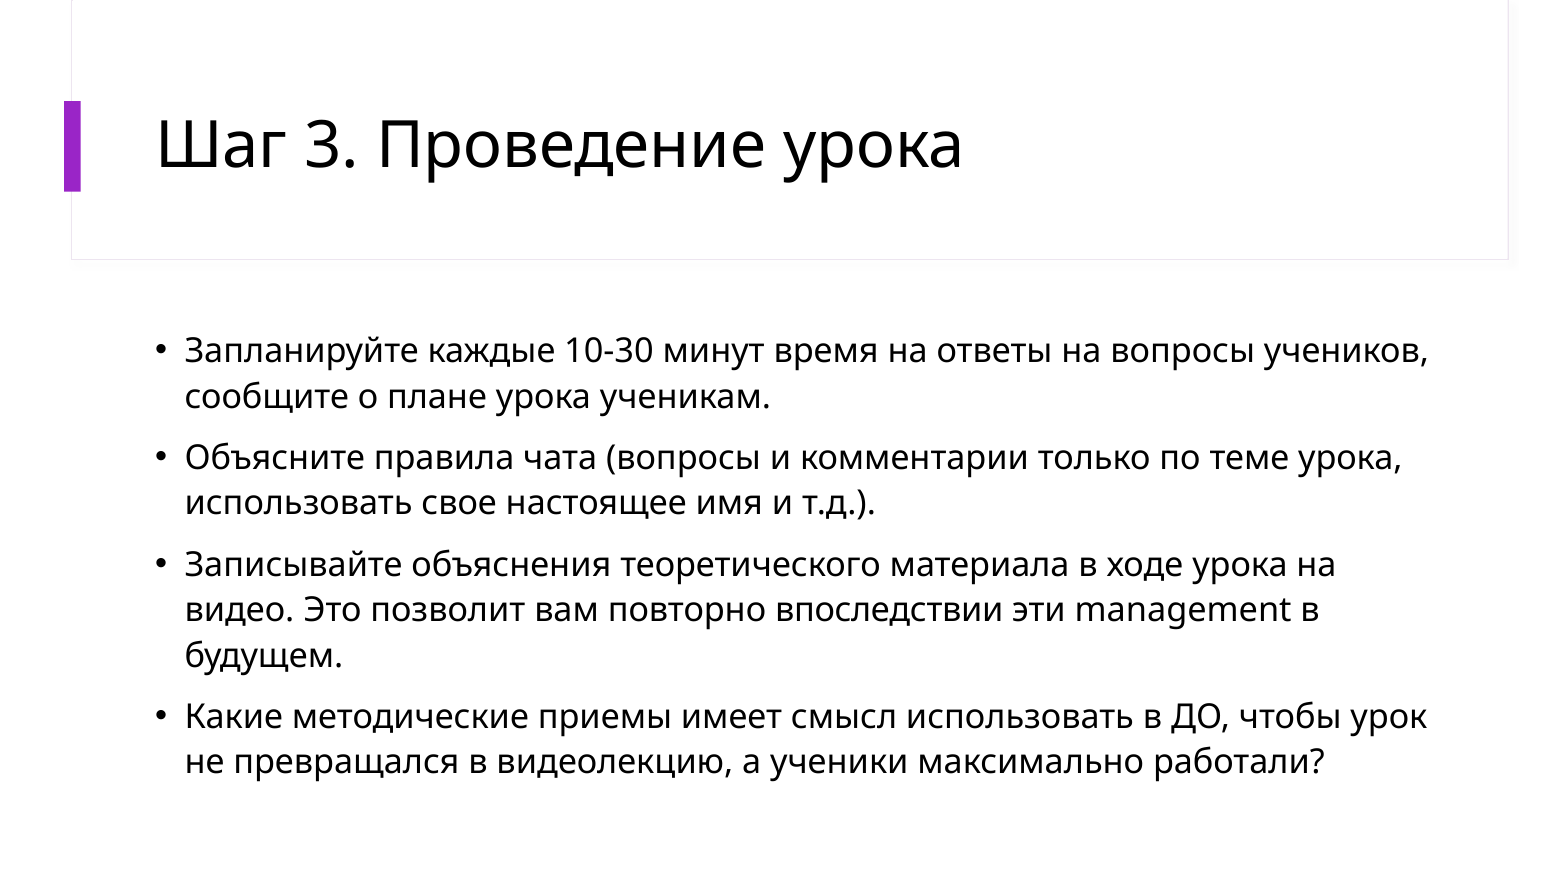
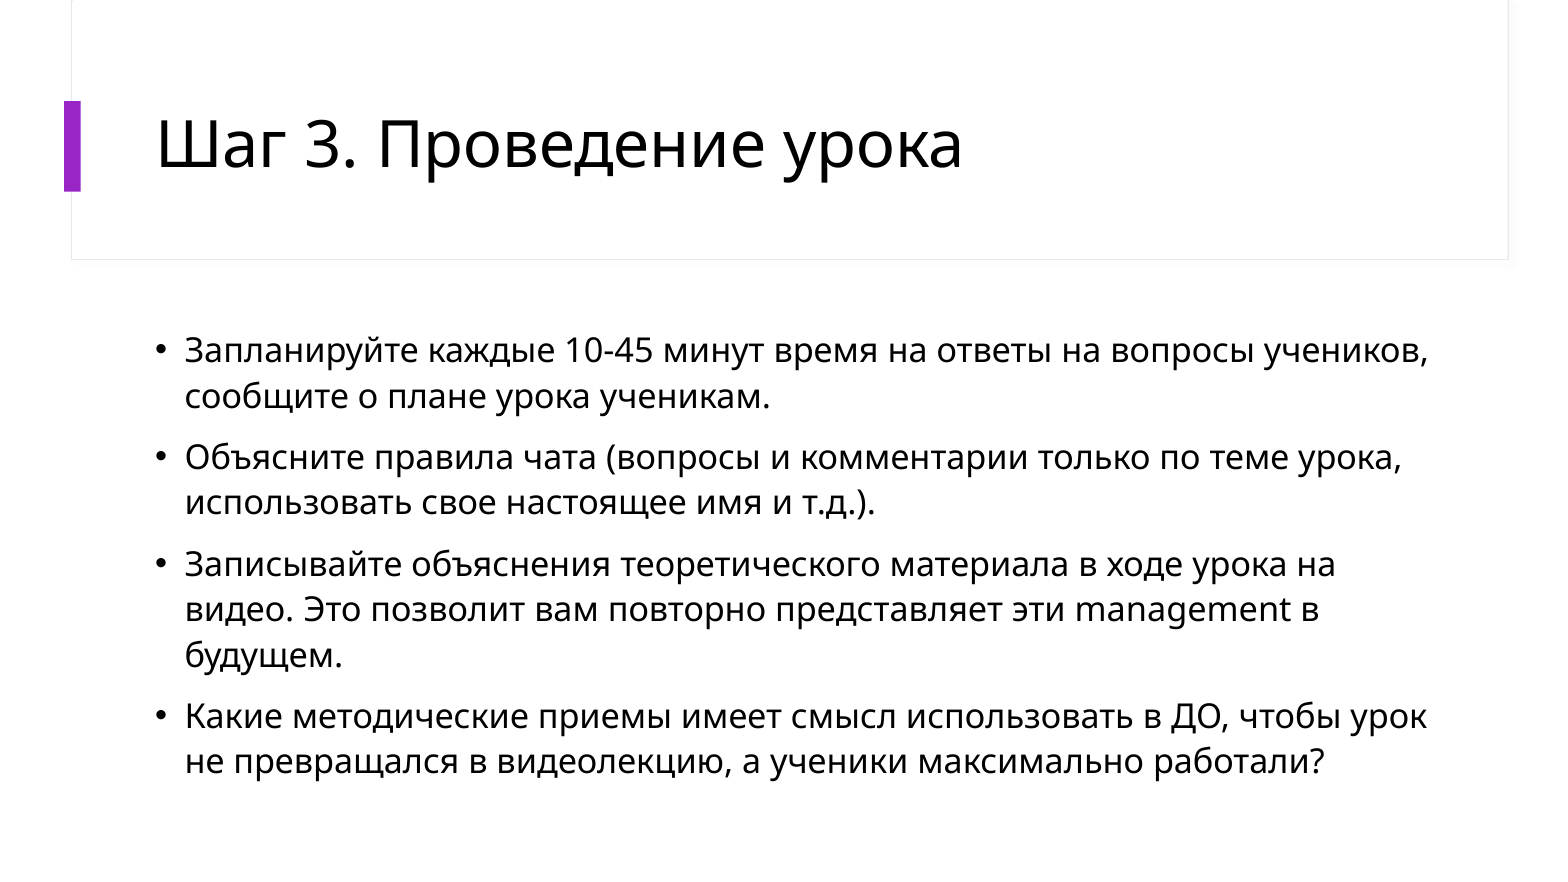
10-30: 10-30 -> 10-45
впоследствии: впоследствии -> представляет
